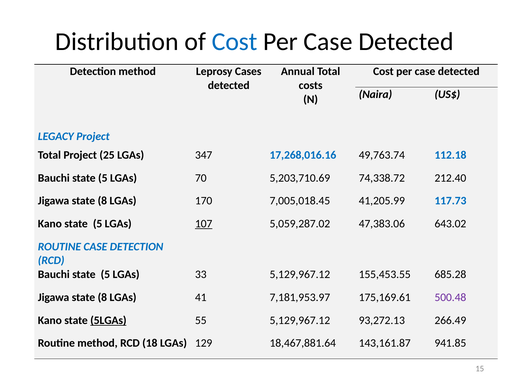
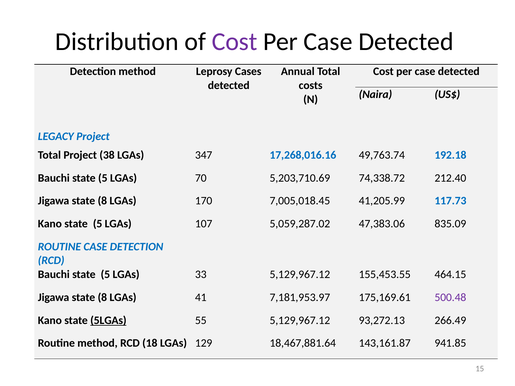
Cost at (235, 42) colour: blue -> purple
25: 25 -> 38
112.18: 112.18 -> 192.18
107 underline: present -> none
643.02: 643.02 -> 835.09
685.28: 685.28 -> 464.15
